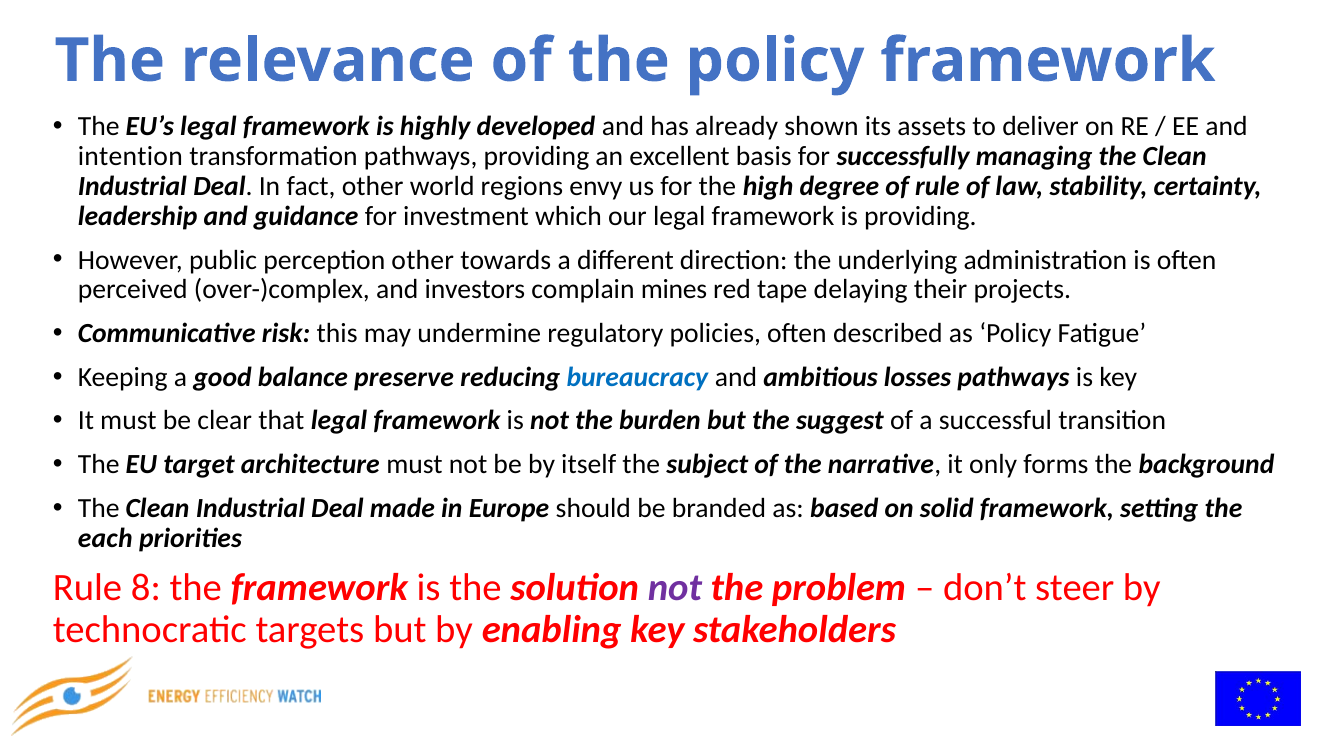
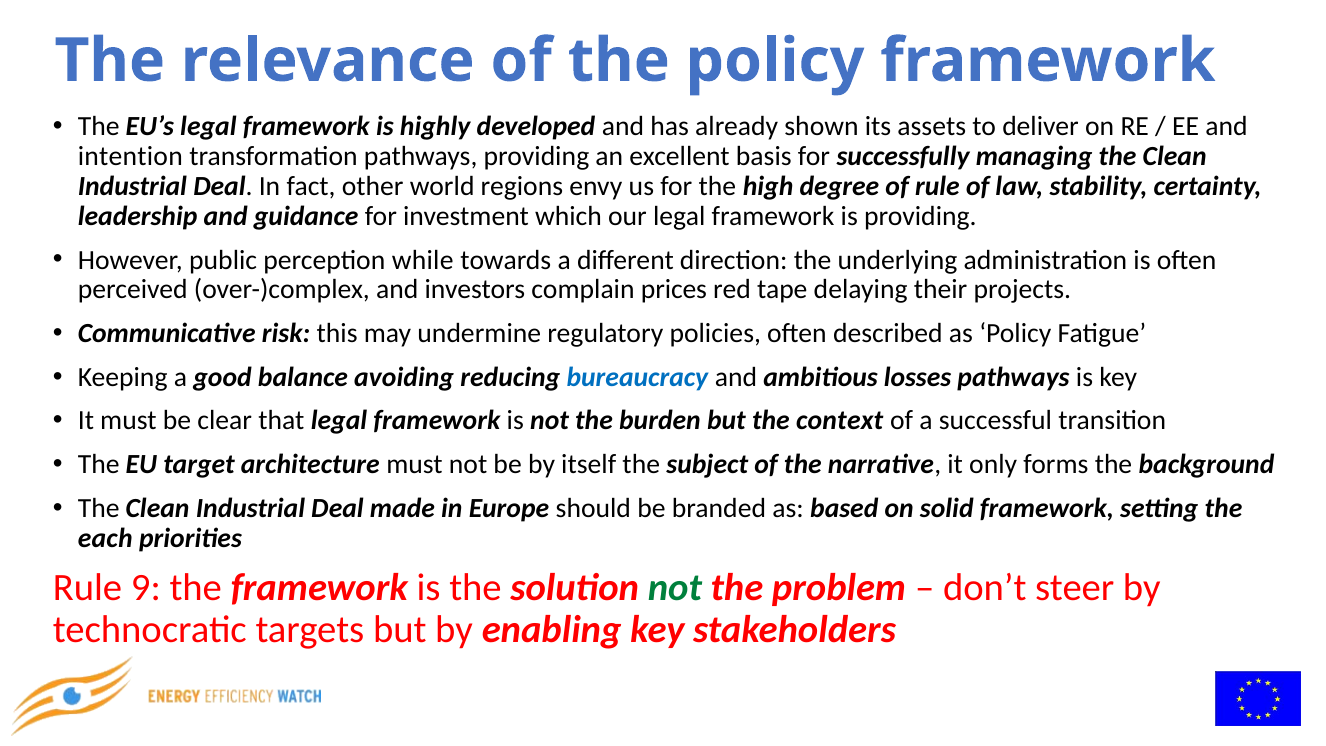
perception other: other -> while
mines: mines -> prices
preserve: preserve -> avoiding
suggest: suggest -> context
8: 8 -> 9
not at (675, 587) colour: purple -> green
